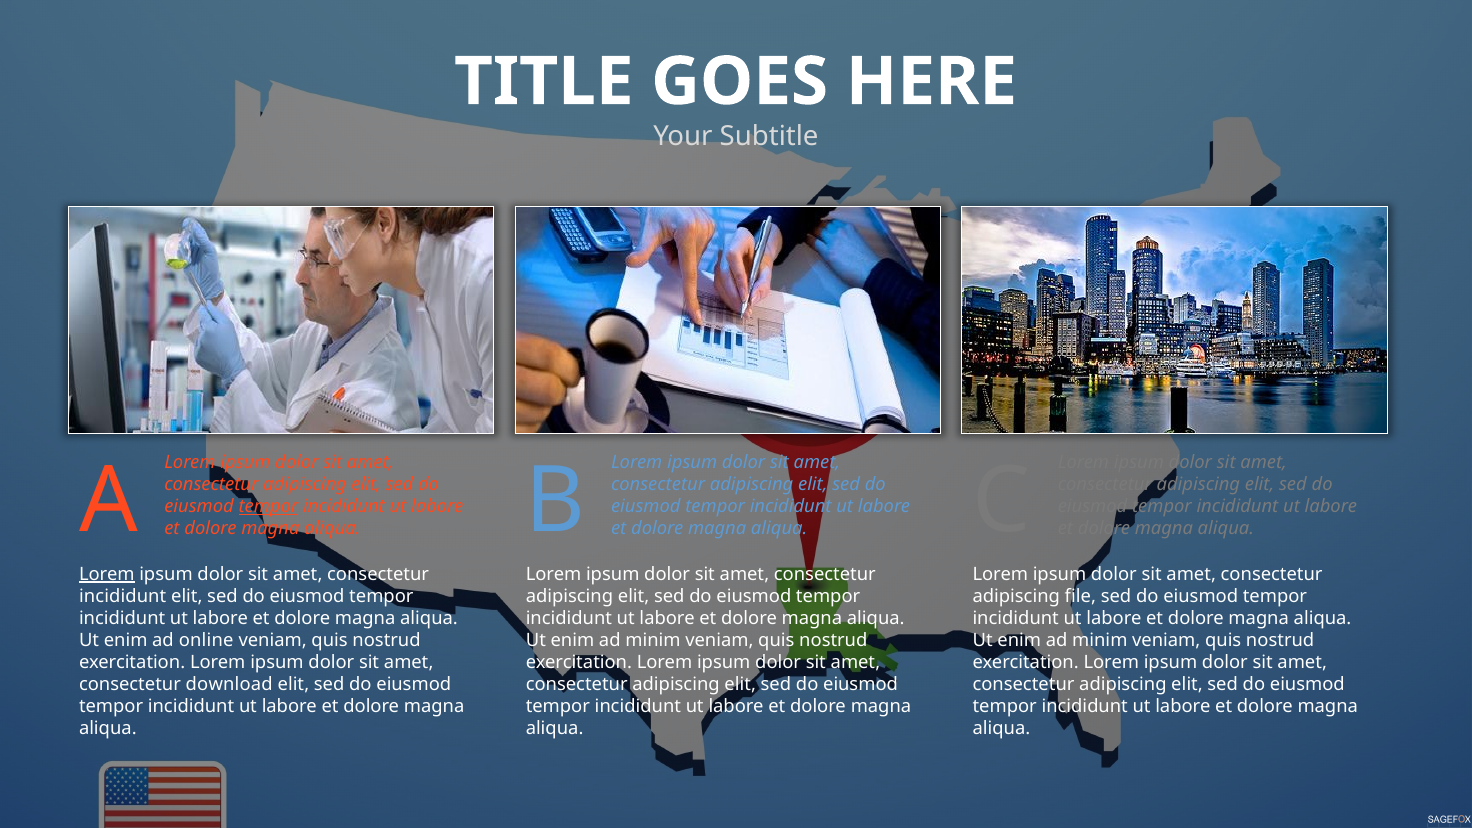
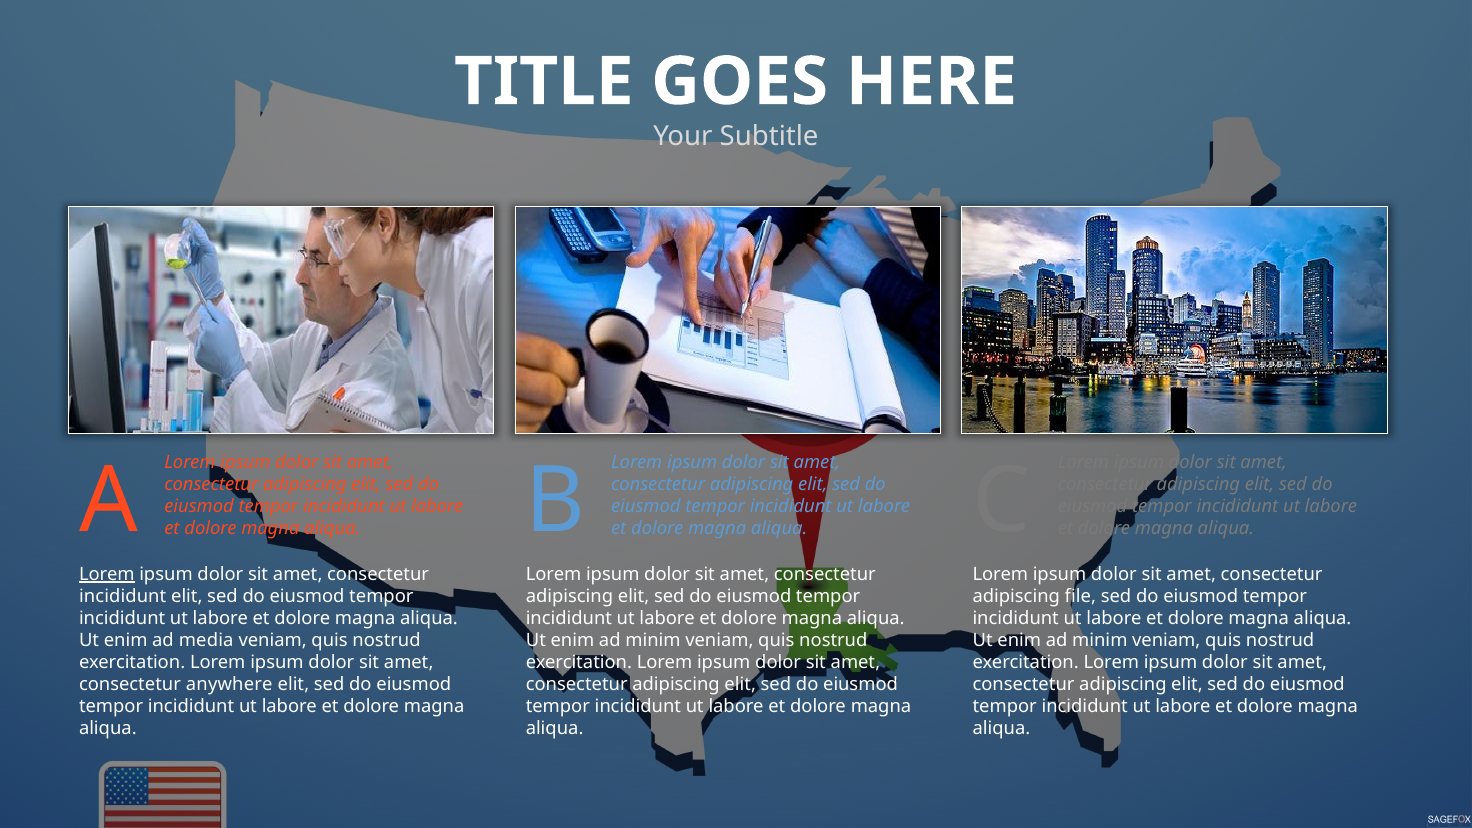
tempor at (268, 507) underline: present -> none
online: online -> media
download: download -> anywhere
